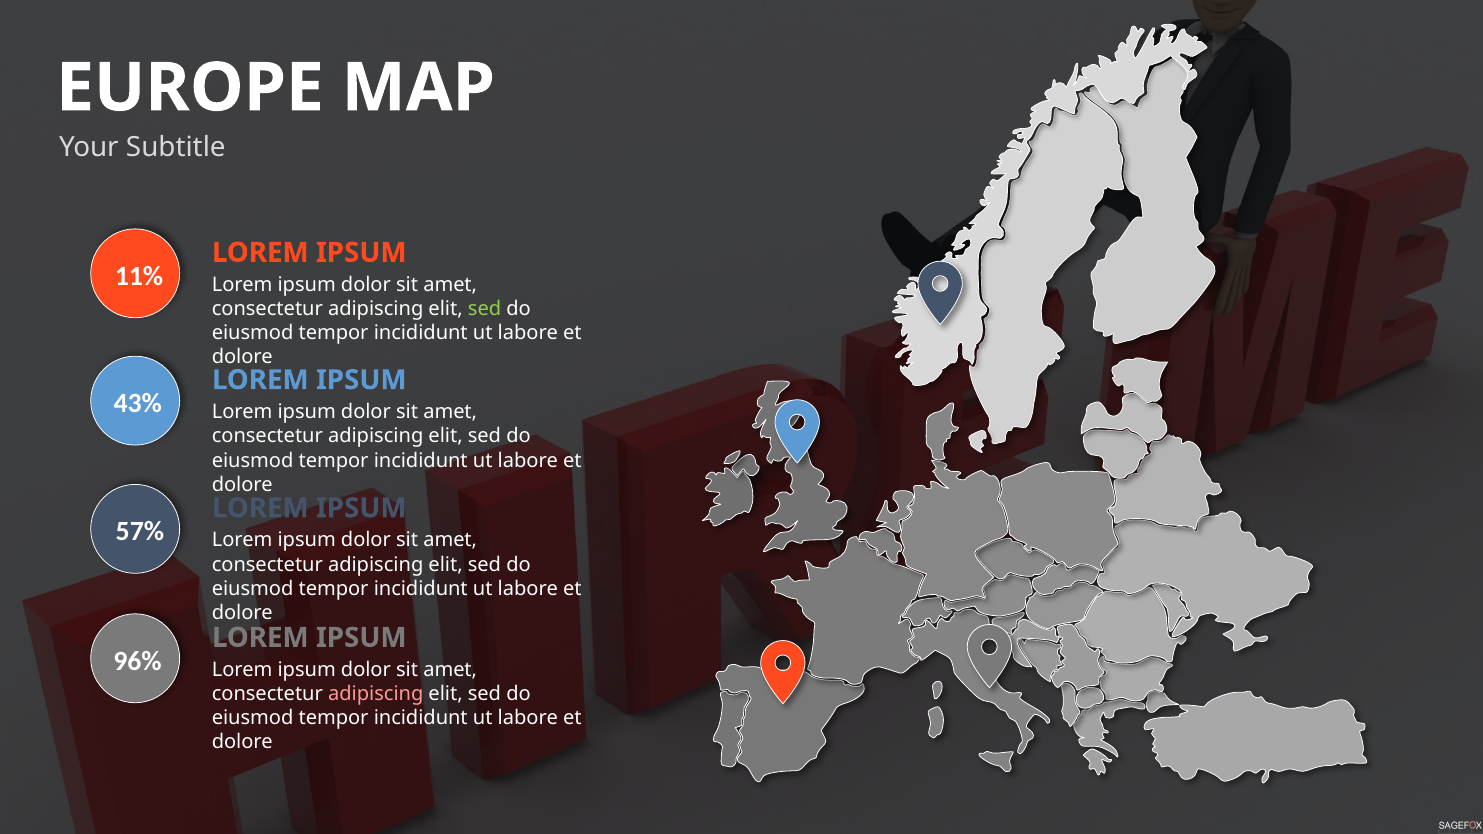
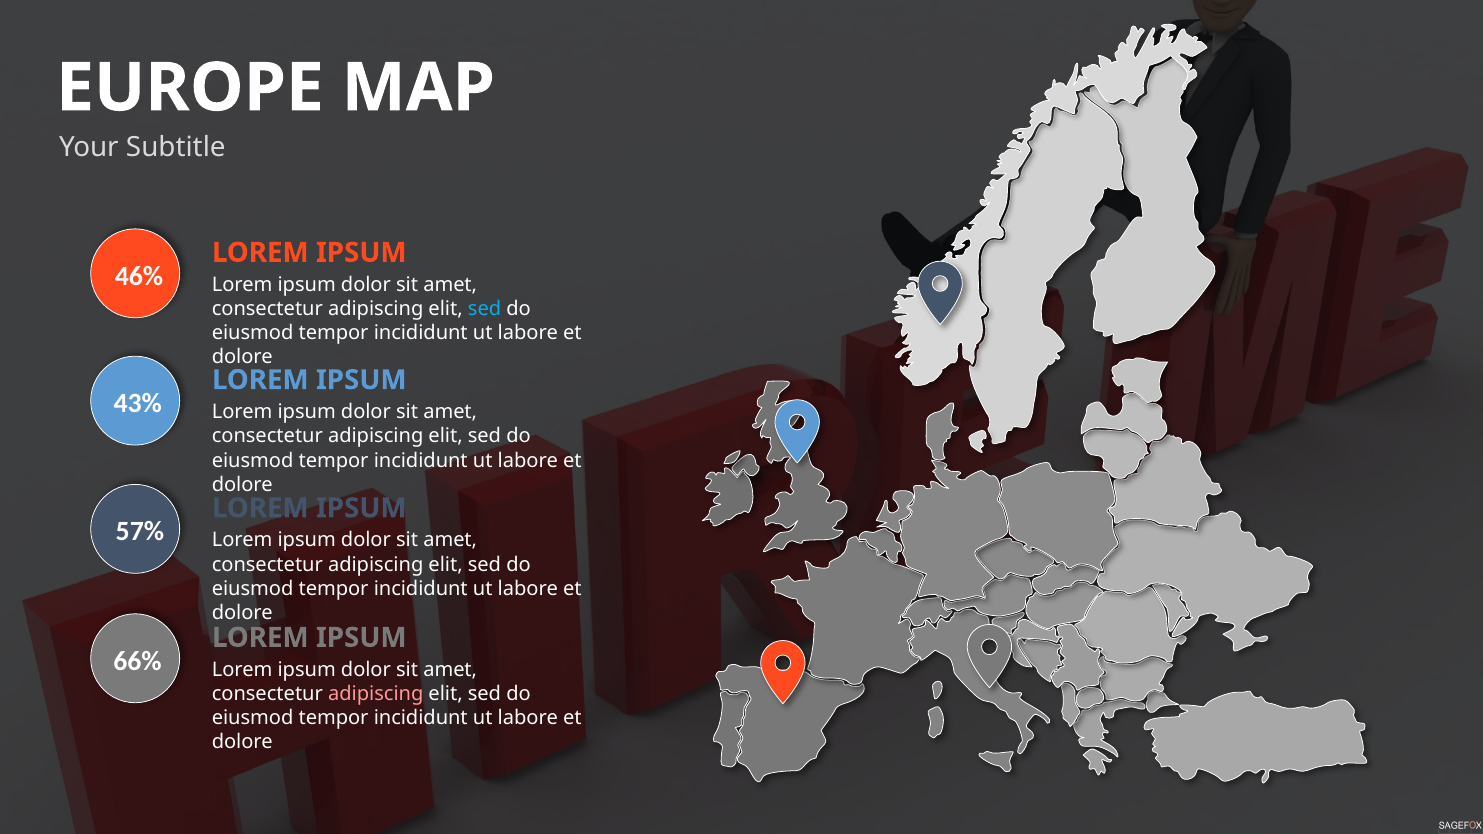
11%: 11% -> 46%
sed at (485, 309) colour: light green -> light blue
96%: 96% -> 66%
